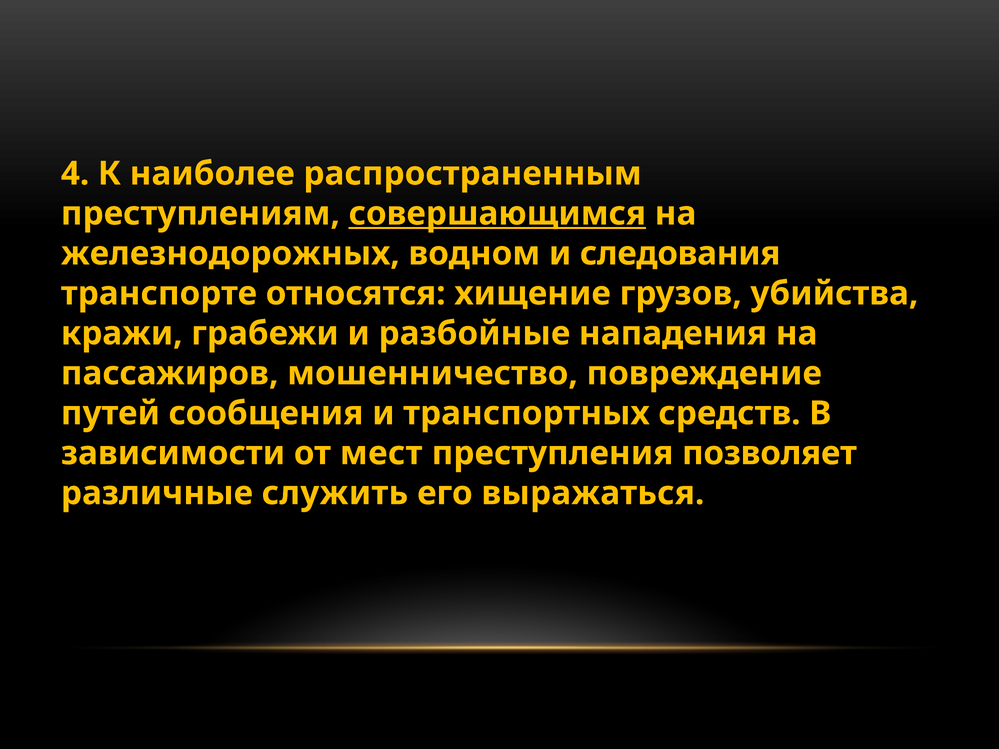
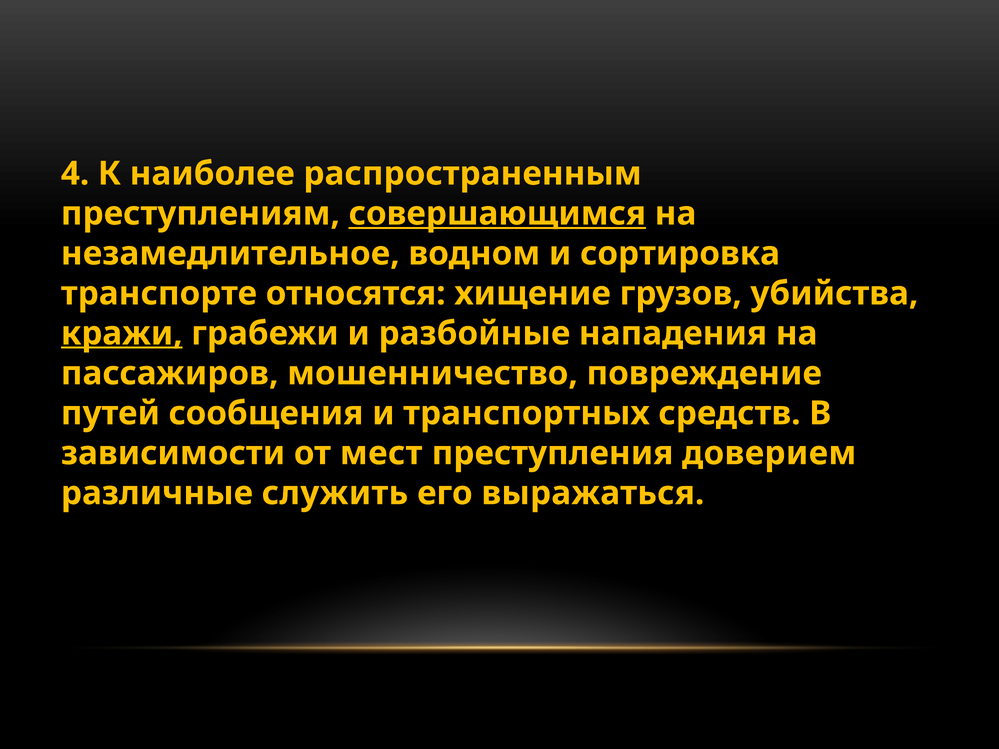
железнодорожных: железнодорожных -> незамедлительное
следования: следования -> сортировка
кражи underline: none -> present
позволяет: позволяет -> доверием
